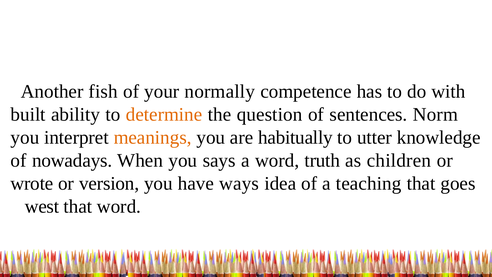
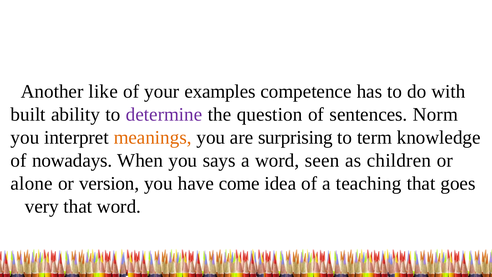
fish: fish -> like
normally: normally -> examples
determine colour: orange -> purple
habitually: habitually -> surprising
utter: utter -> term
truth: truth -> seen
wrote: wrote -> alone
ways: ways -> come
west: west -> very
